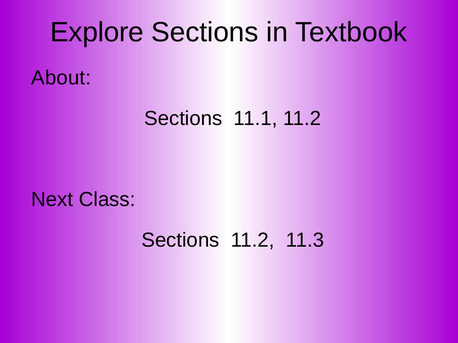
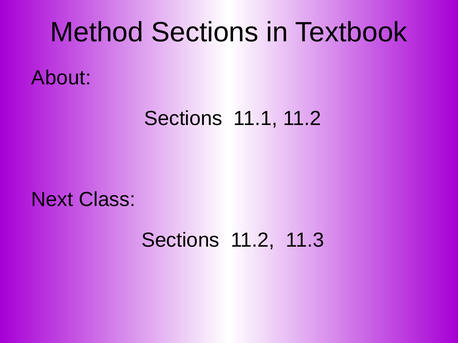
Explore: Explore -> Method
